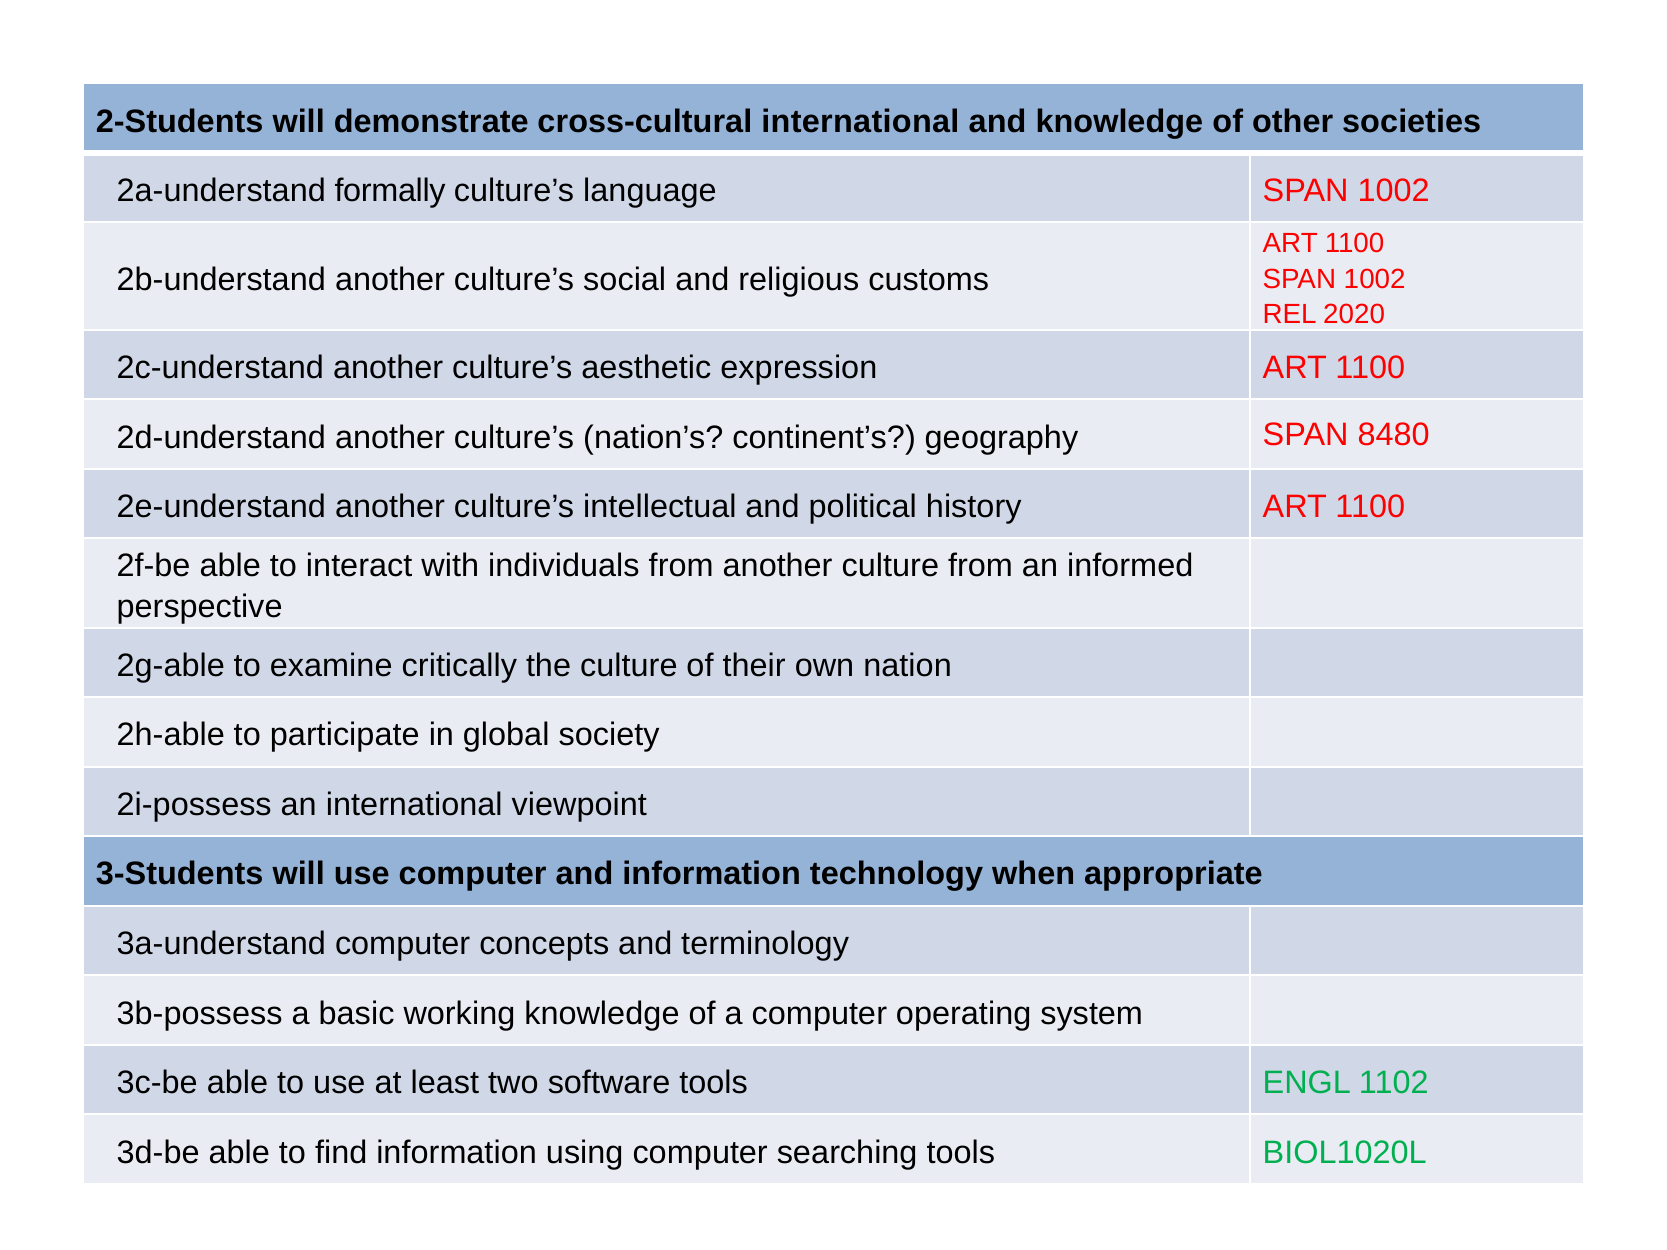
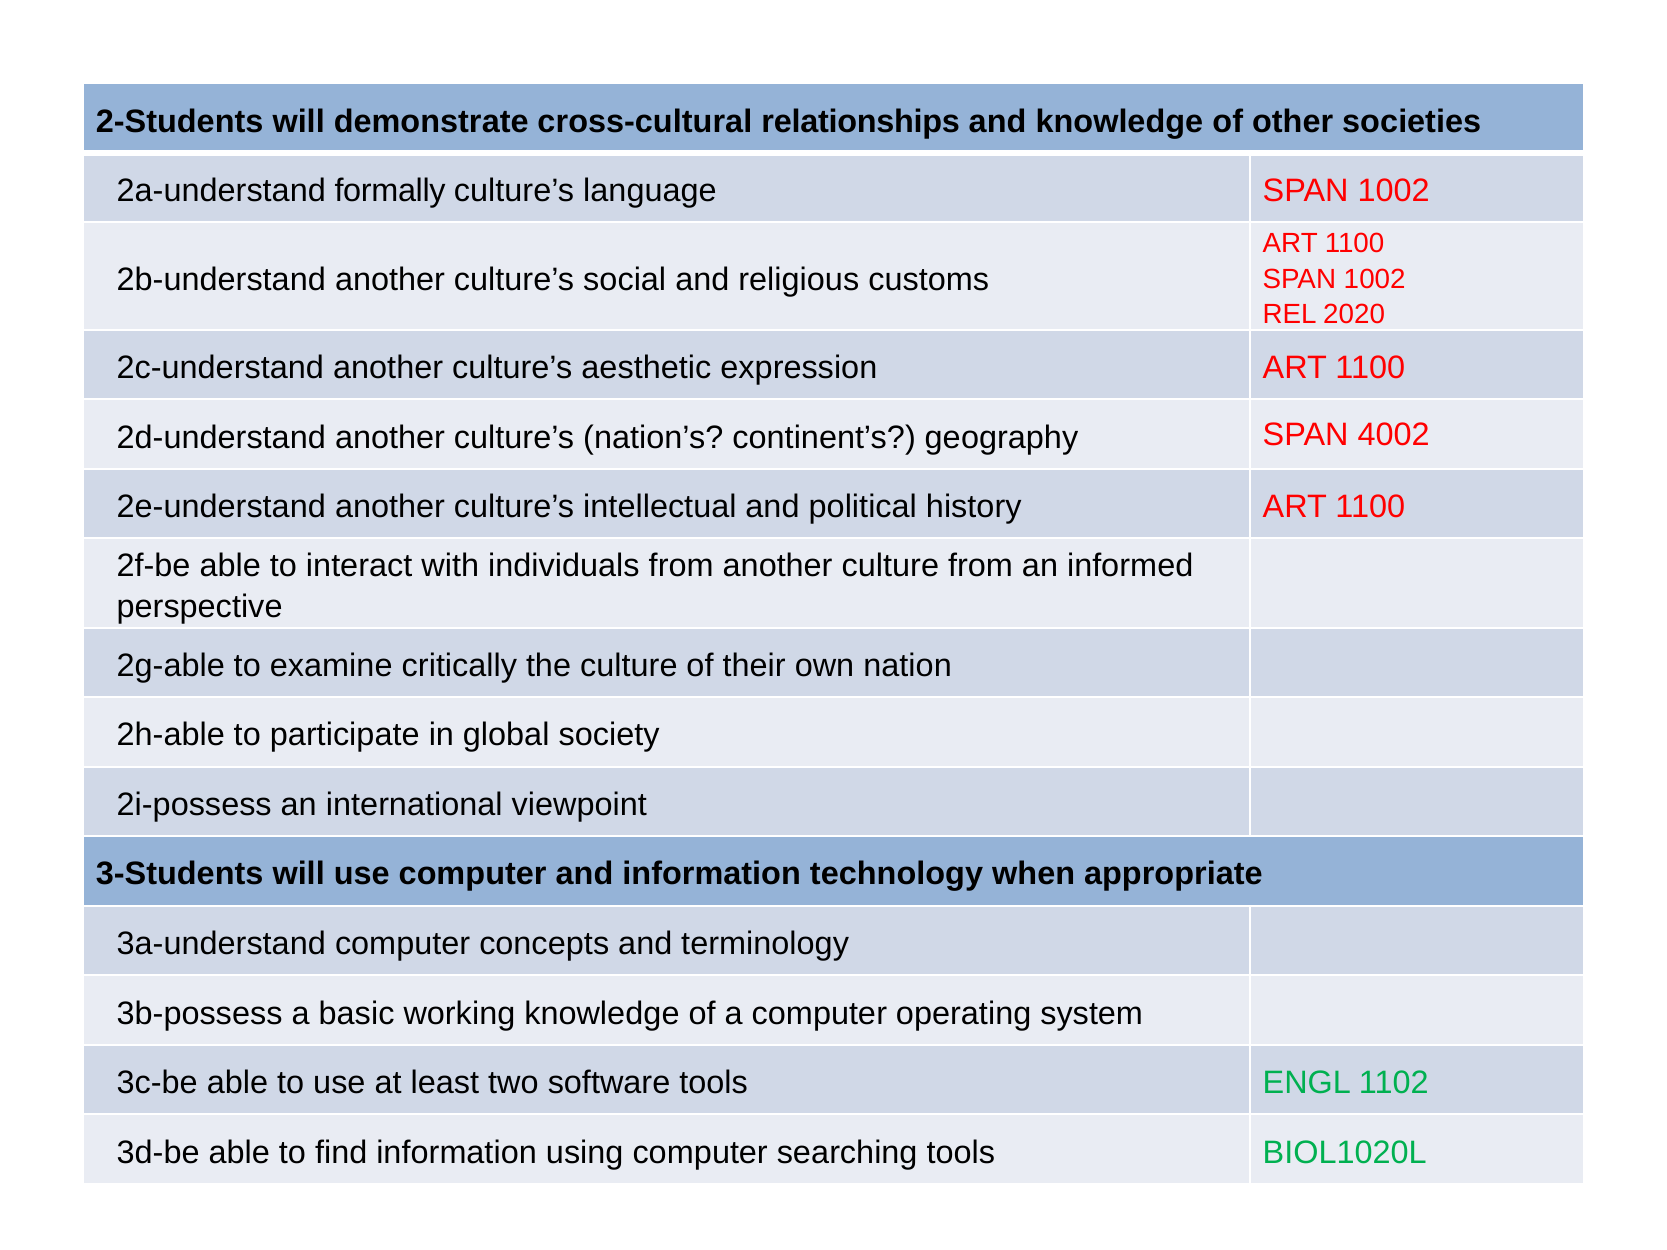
cross-cultural international: international -> relationships
8480: 8480 -> 4002
